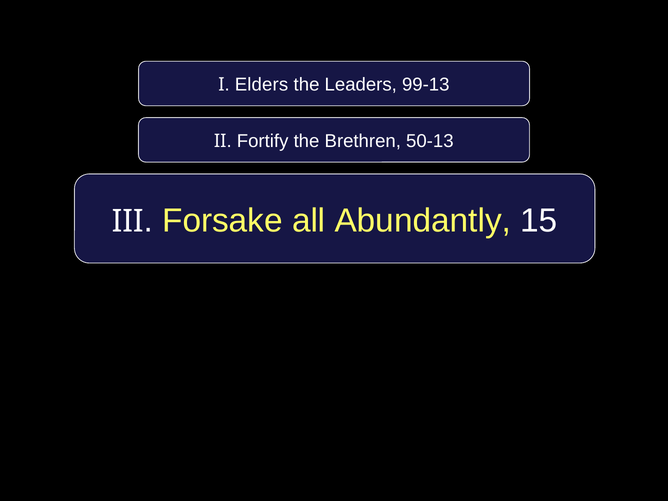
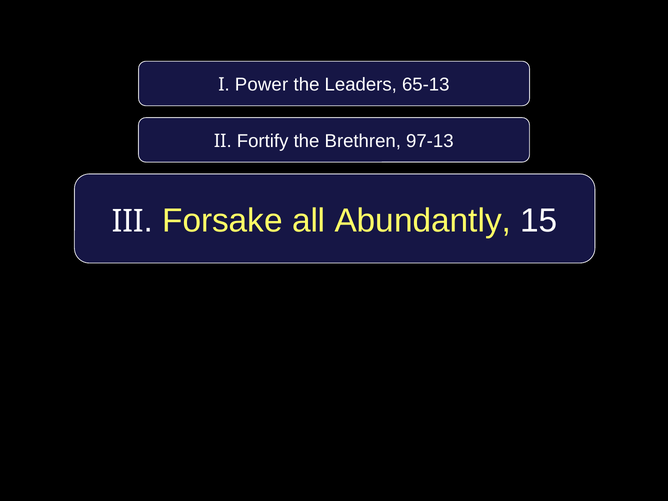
Elders: Elders -> Power
99-13: 99-13 -> 65-13
50-13: 50-13 -> 97-13
